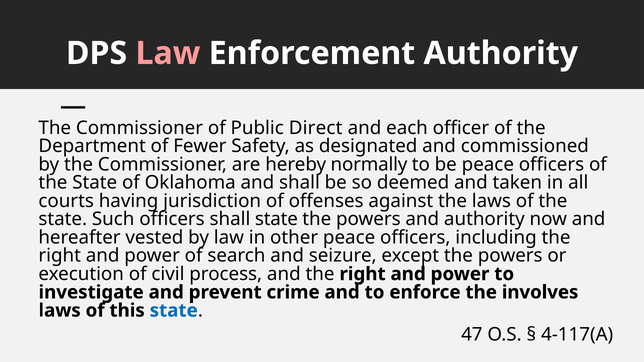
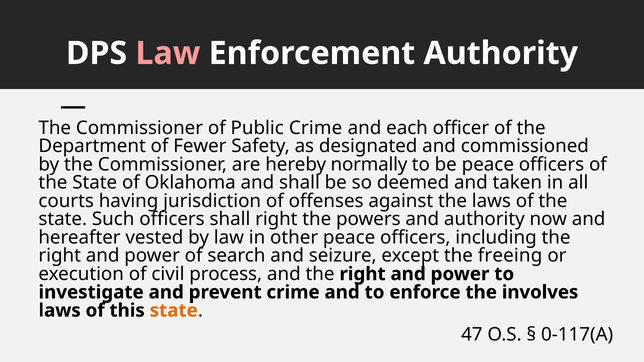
Public Direct: Direct -> Crime
shall state: state -> right
except the powers: powers -> freeing
state at (174, 311) colour: blue -> orange
4-117(A: 4-117(A -> 0-117(A
